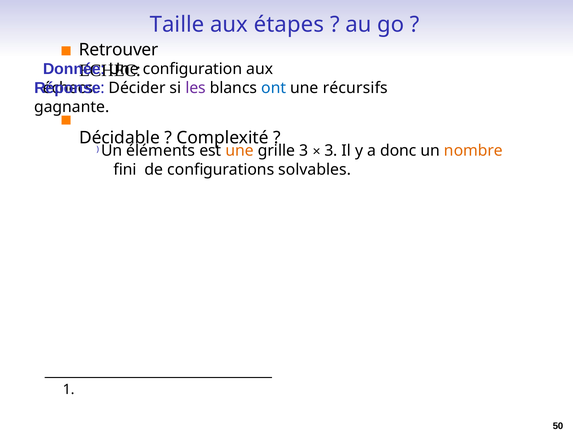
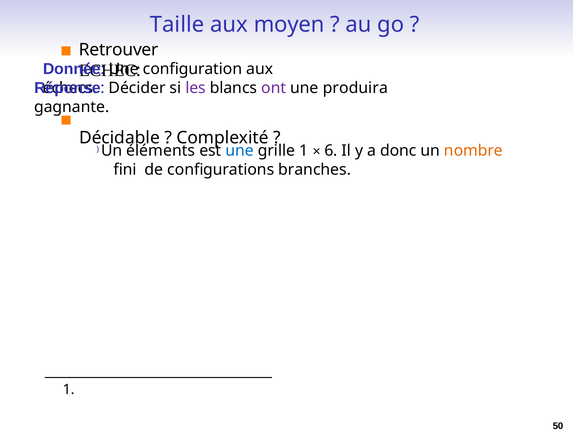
étapes: étapes -> moyen
ont colour: blue -> purple
récursifs: récursifs -> produira
une at (240, 151) colour: orange -> blue
grille 3: 3 -> 1
3 at (331, 151): 3 -> 6
solvables: solvables -> branches
